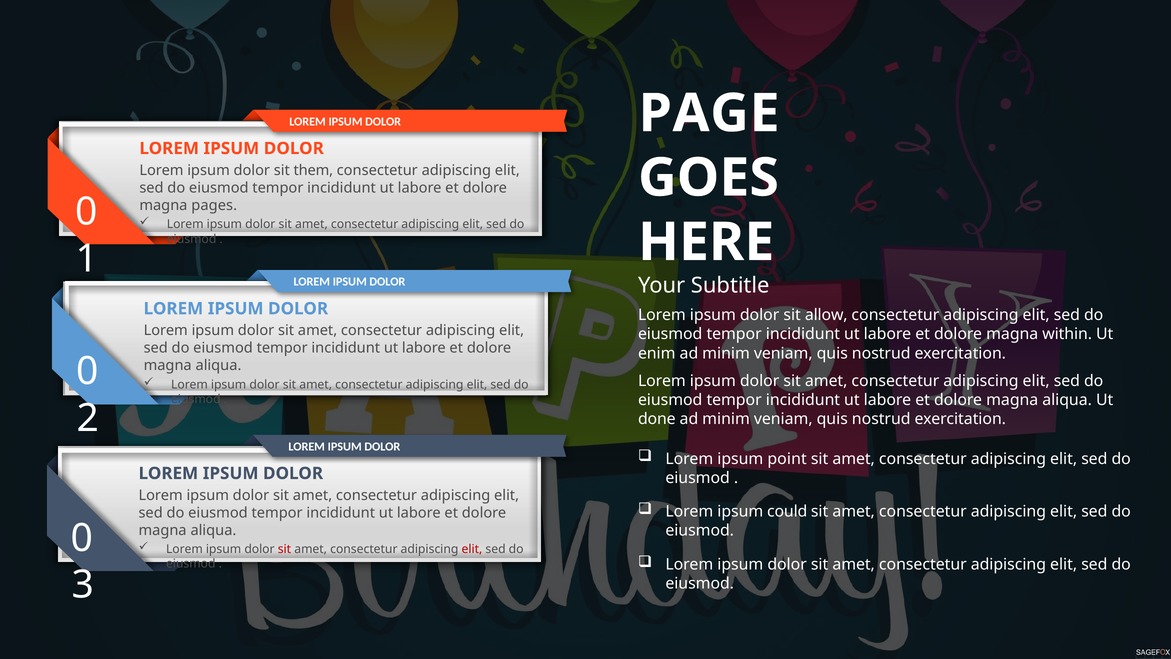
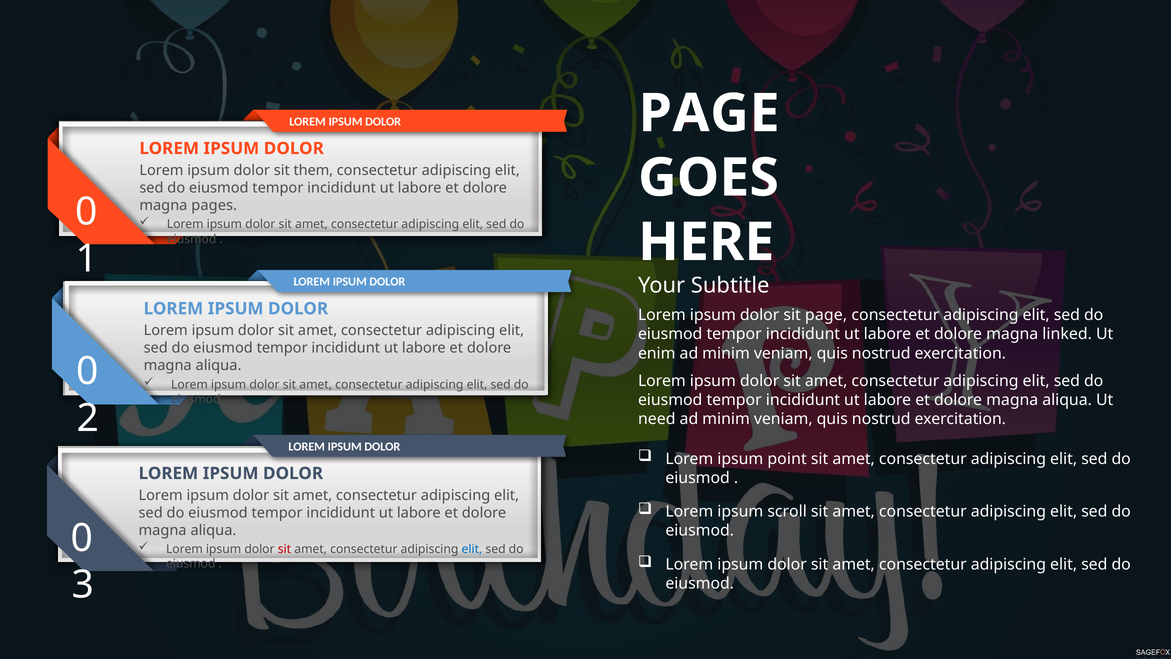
sit allow: allow -> page
within: within -> linked
done: done -> need
could: could -> scroll
elit at (472, 549) colour: red -> blue
